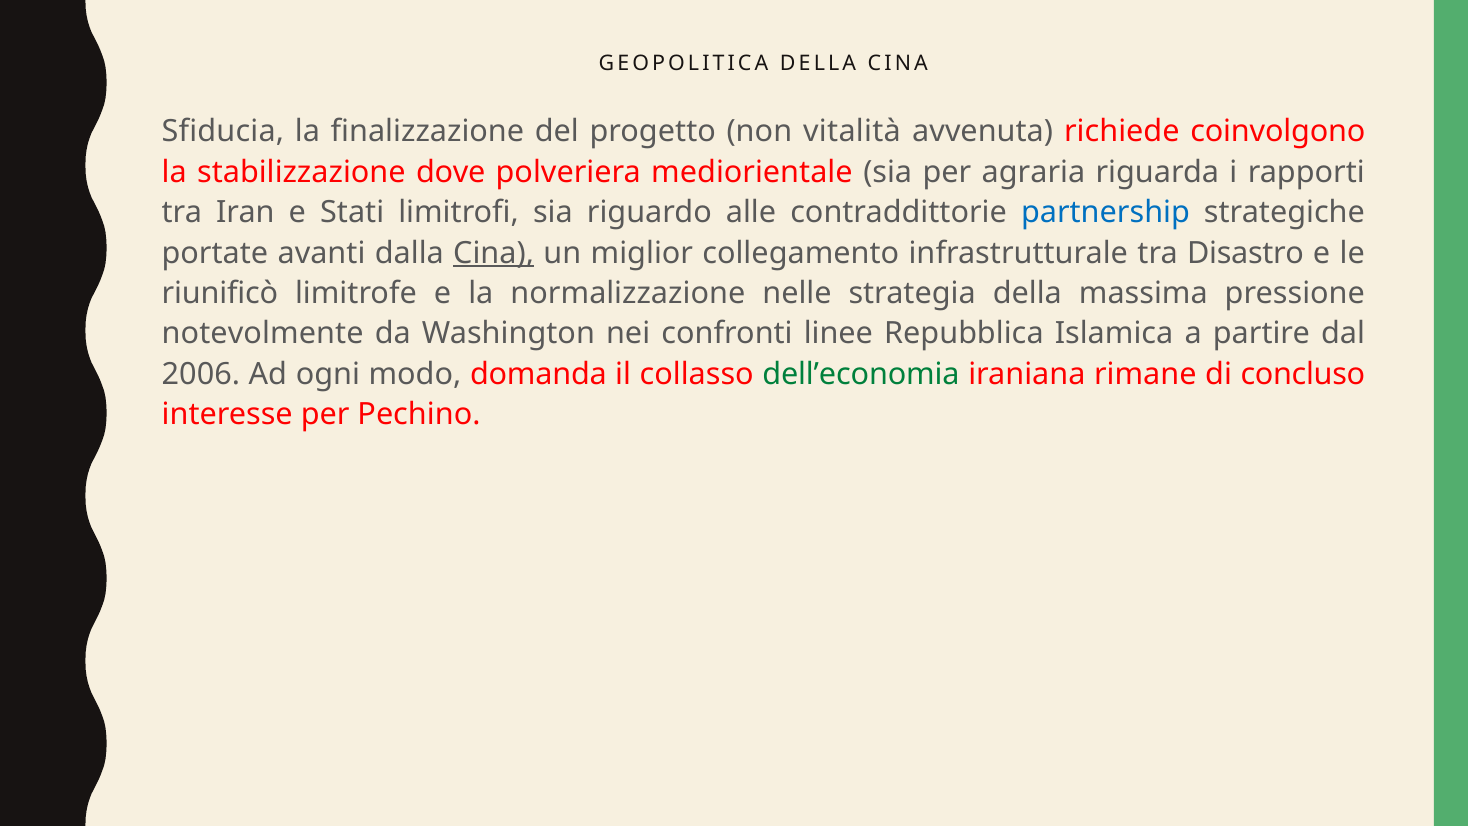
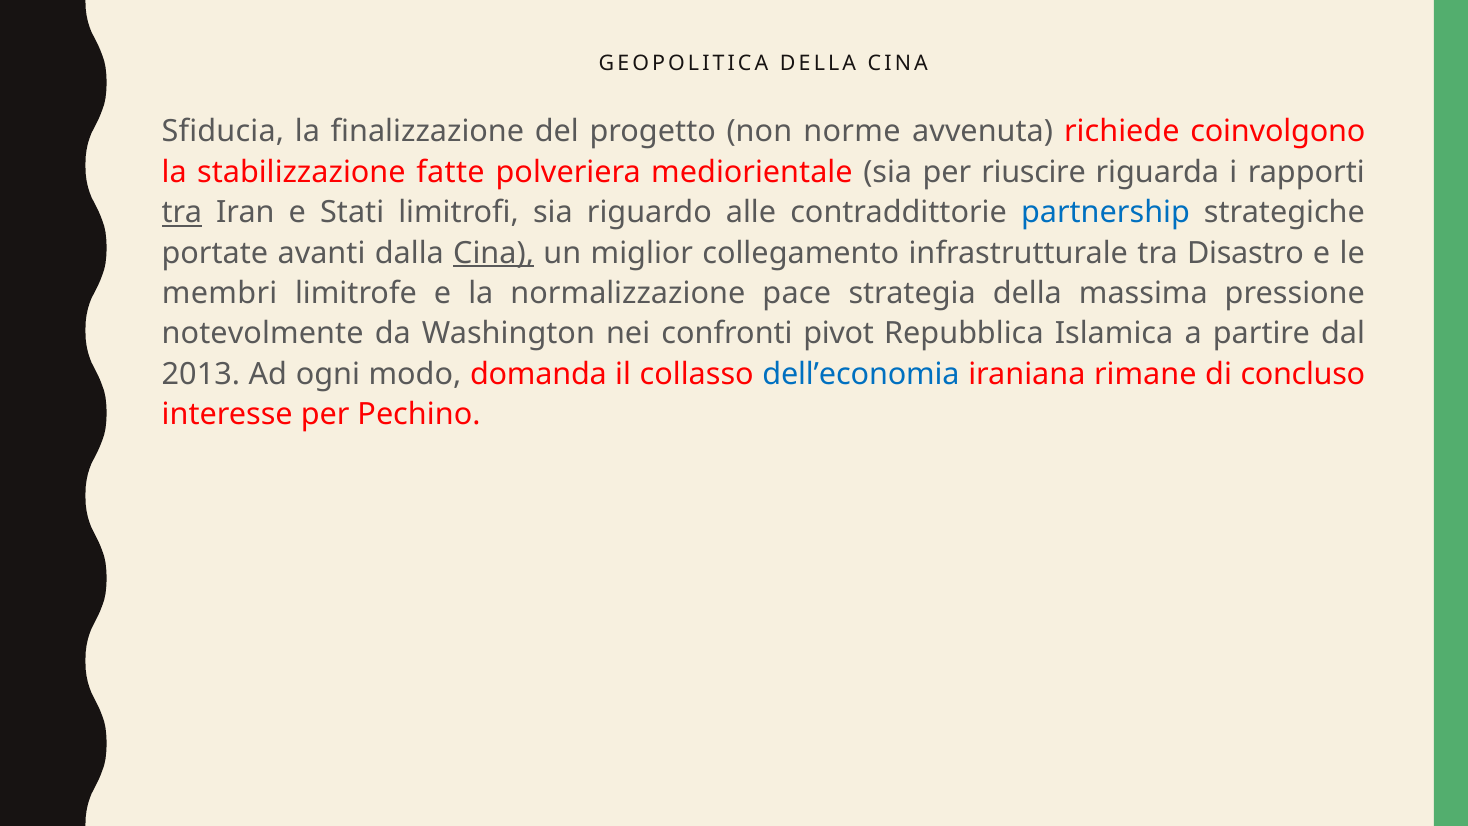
vitalità: vitalità -> norme
dove: dove -> fatte
agraria: agraria -> riuscire
tra at (182, 212) underline: none -> present
riunificò: riunificò -> membri
nelle: nelle -> pace
linee: linee -> pivot
2006: 2006 -> 2013
dell’economia colour: green -> blue
